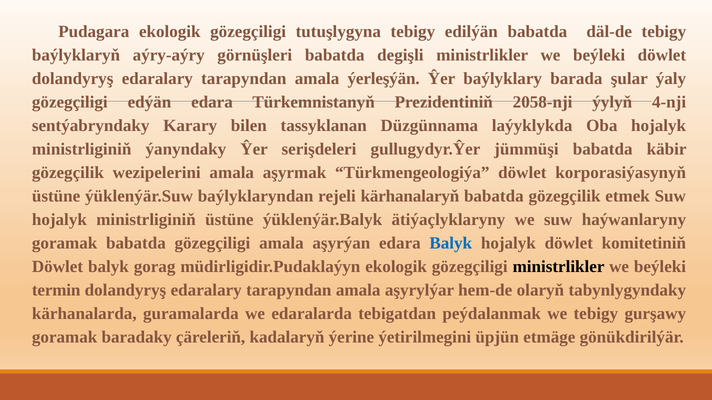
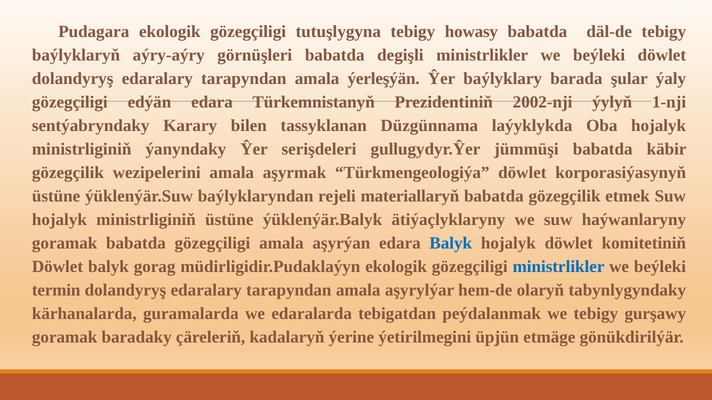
edilýän: edilýän -> howasy
2058-nji: 2058-nji -> 2002-nji
4-nji: 4-nji -> 1-nji
kärhanalaryň: kärhanalaryň -> materiallaryň
ministrlikler at (559, 267) colour: black -> blue
